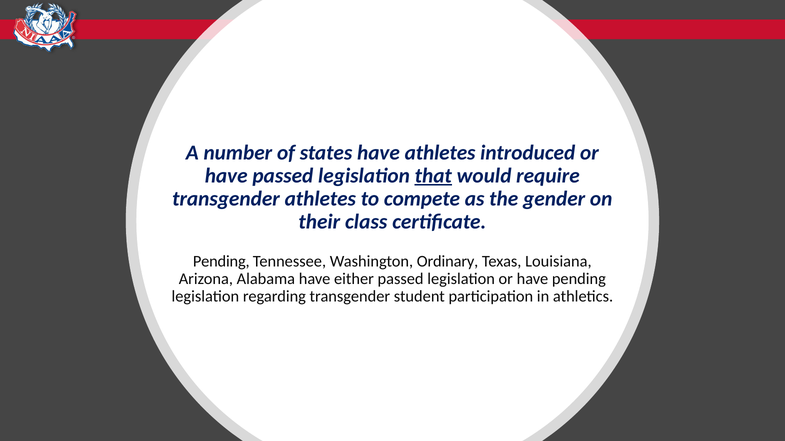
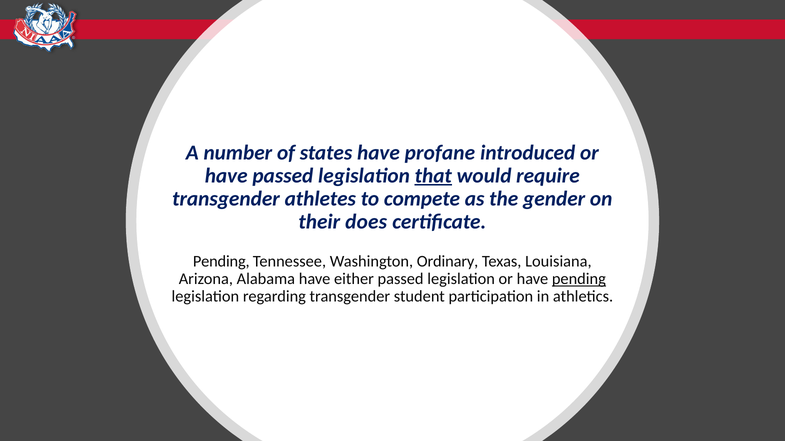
have athletes: athletes -> profane
class: class -> does
pending at (579, 279) underline: none -> present
